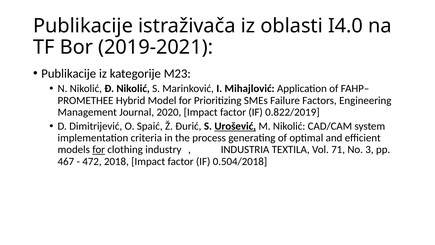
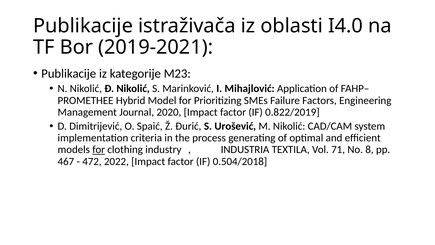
Urošević underline: present -> none
3: 3 -> 8
2018: 2018 -> 2022
